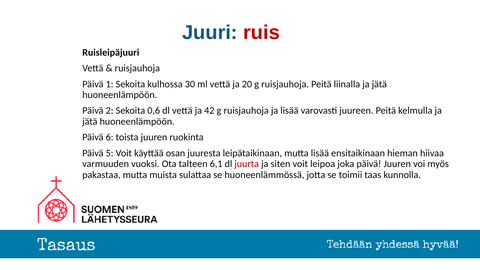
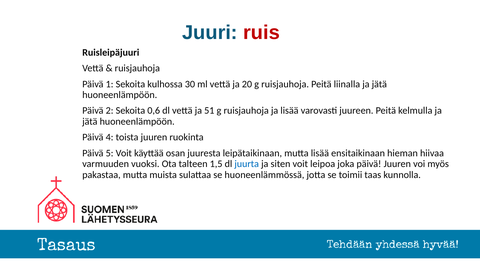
42: 42 -> 51
6: 6 -> 4
6,1: 6,1 -> 1,5
juurta colour: red -> blue
